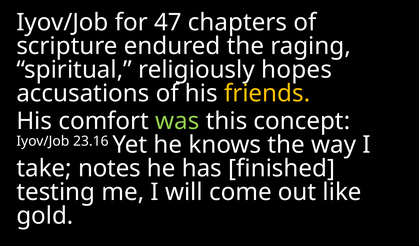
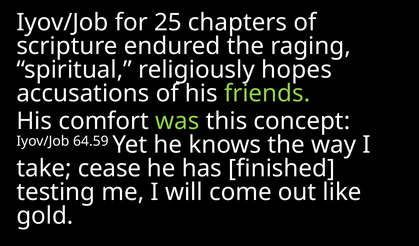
47: 47 -> 25
friends colour: yellow -> light green
23.16: 23.16 -> 64.59
notes: notes -> cease
